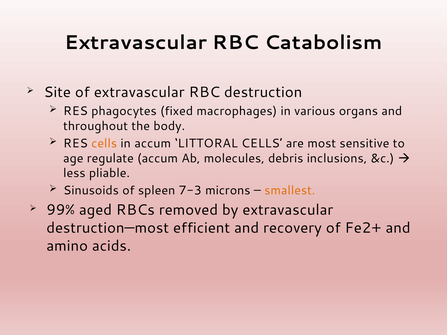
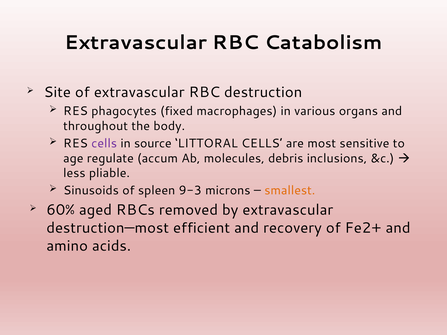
cells at (104, 143) colour: orange -> purple
in accum: accum -> source
7-3: 7-3 -> 9-3
99%: 99% -> 60%
